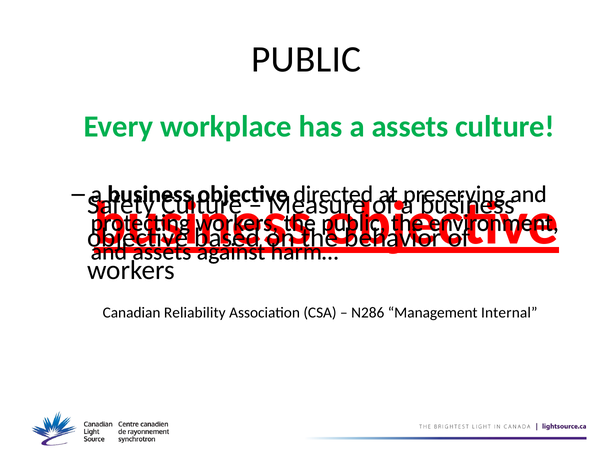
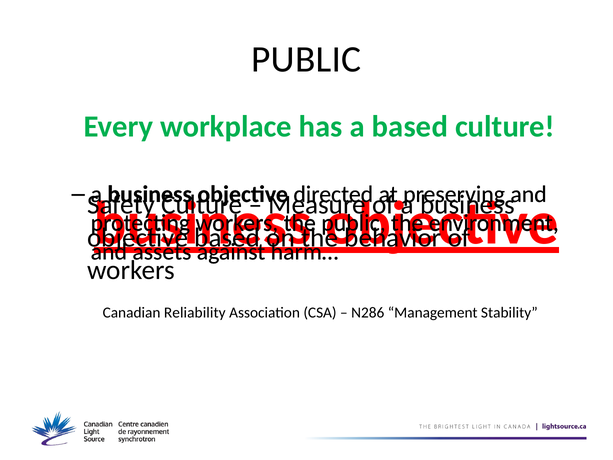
a assets: assets -> based
Internal: Internal -> Stability
